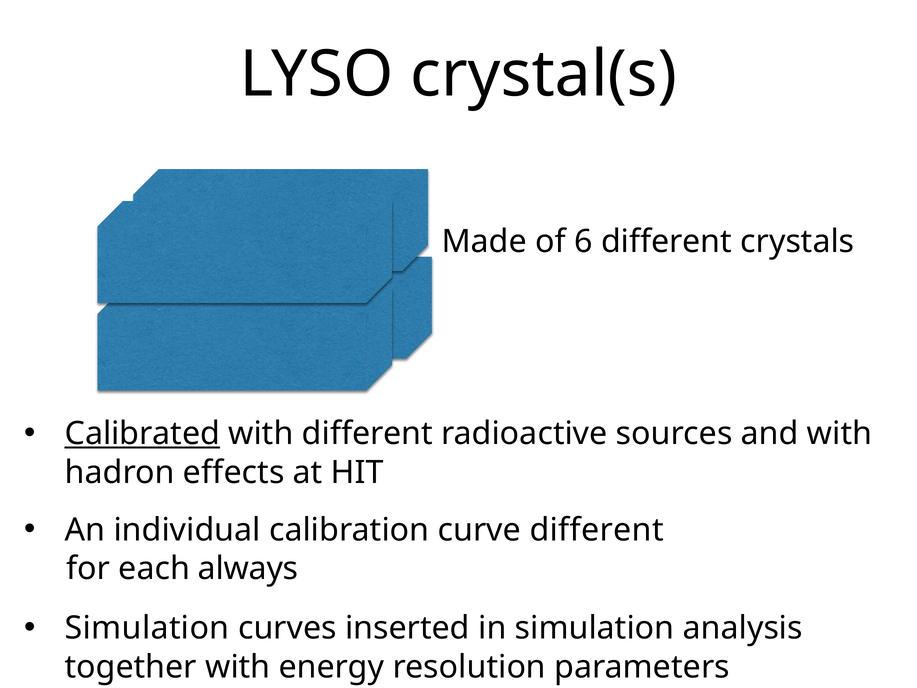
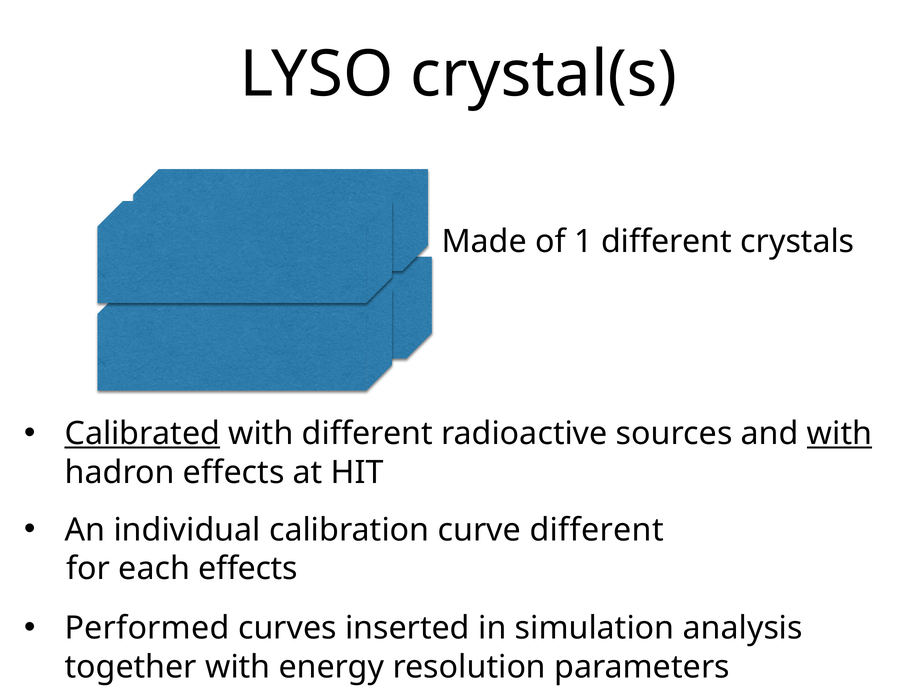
6: 6 -> 1
with at (840, 434) underline: none -> present
each always: always -> effects
Simulation at (147, 628): Simulation -> Performed
